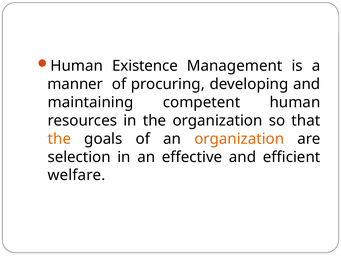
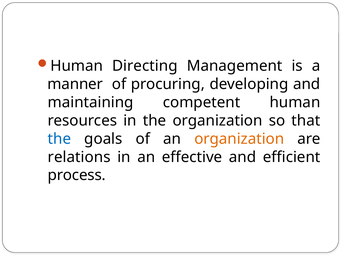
Existence: Existence -> Directing
the at (59, 139) colour: orange -> blue
selection: selection -> relations
welfare: welfare -> process
